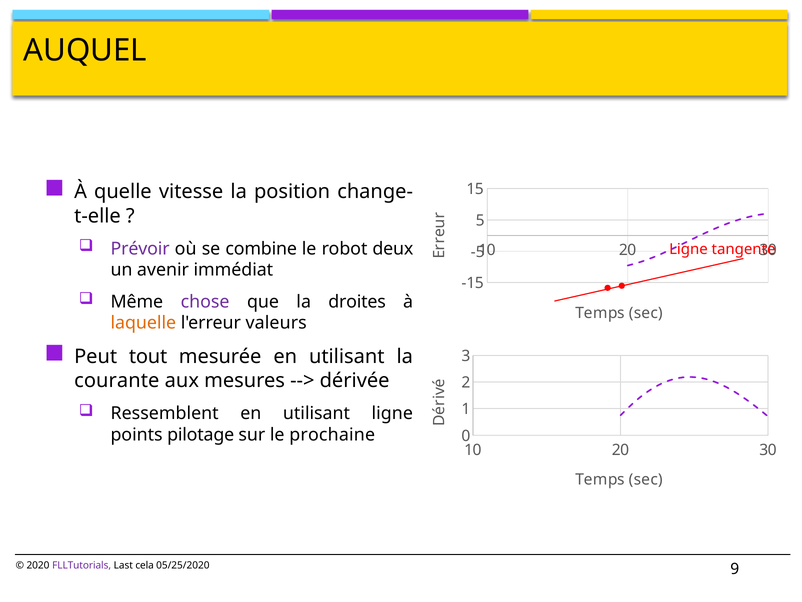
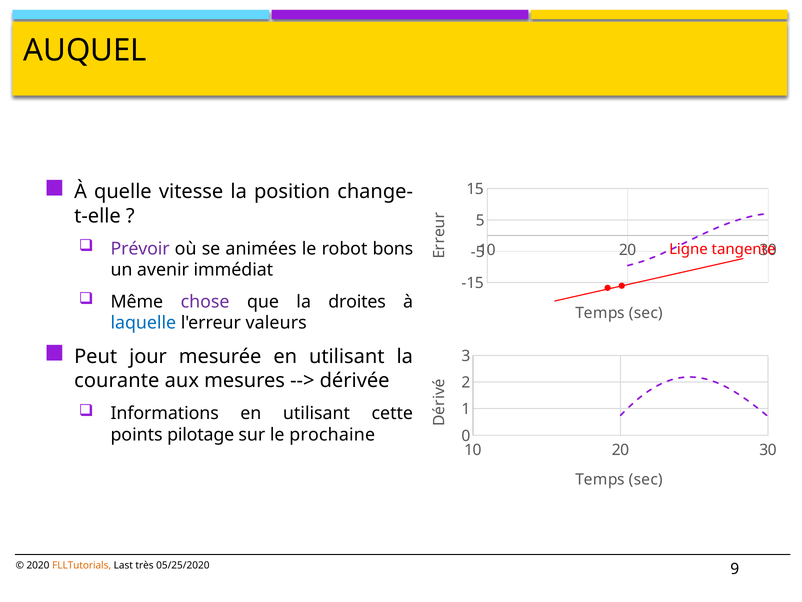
combine: combine -> animées
deux: deux -> bons
laquelle colour: orange -> blue
tout: tout -> jour
Ressemblent: Ressemblent -> Informations
utilisant ligne: ligne -> cette
FLLTutorials colour: purple -> orange
cela: cela -> très
